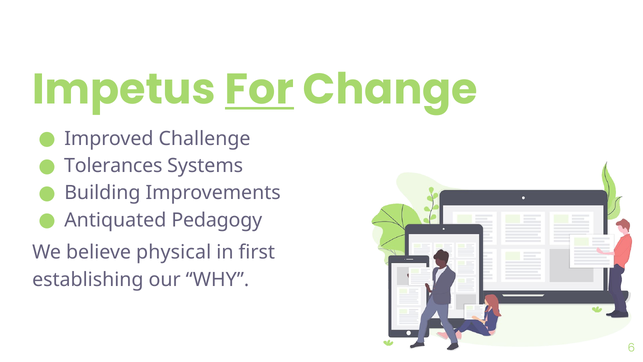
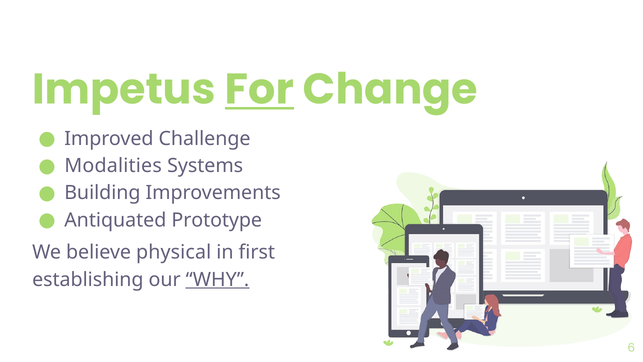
Tolerances: Tolerances -> Modalities
Pedagogy: Pedagogy -> Prototype
WHY underline: none -> present
